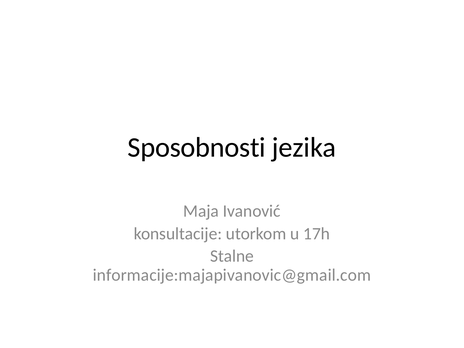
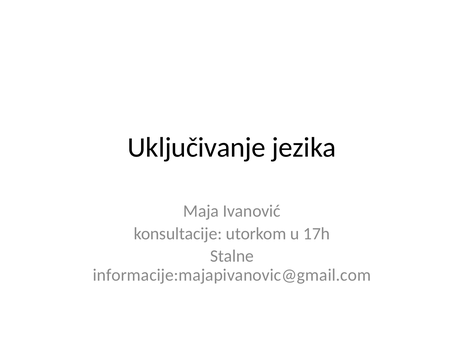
Sposobnosti: Sposobnosti -> Uključivanje
